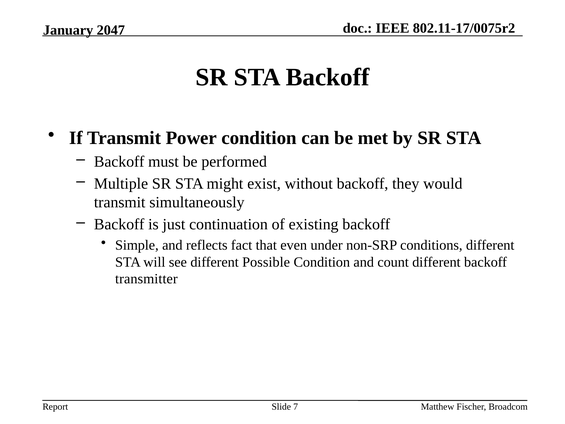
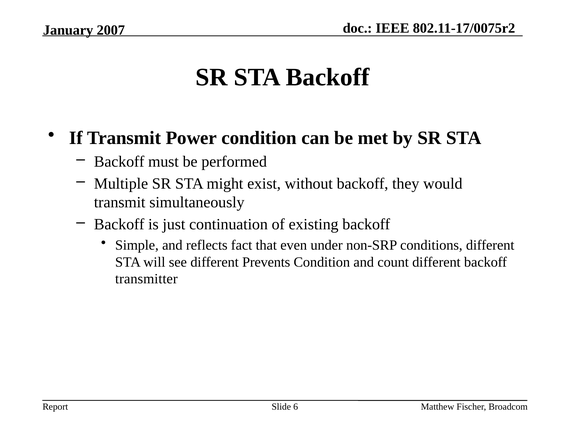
2047: 2047 -> 2007
Possible: Possible -> Prevents
7: 7 -> 6
